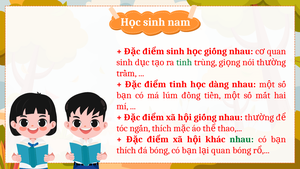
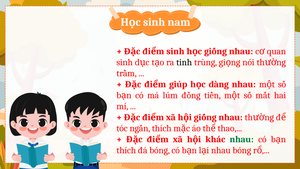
tinh at (184, 62) colour: green -> black
tinh at (178, 84): tinh -> giúp
quan at (221, 150): quan -> nhau
